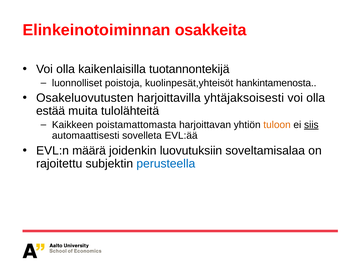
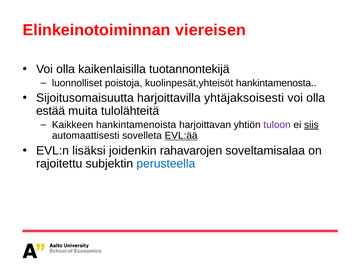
osakkeita: osakkeita -> viereisen
Osakeluovutusten: Osakeluovutusten -> Sijoitusomaisuutta
poistamattomasta: poistamattomasta -> hankintamenoista
tuloon colour: orange -> purple
EVL:ää underline: none -> present
määrä: määrä -> lisäksi
luovutuksiin: luovutuksiin -> rahavarojen
